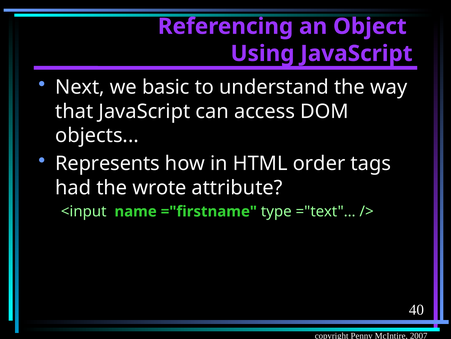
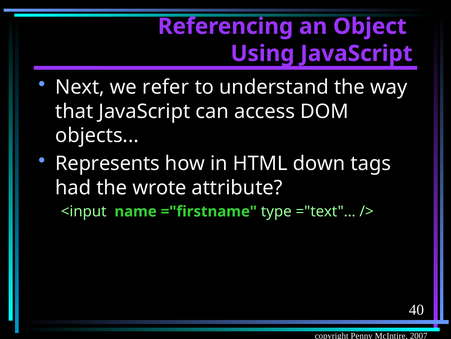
basic: basic -> refer
order: order -> down
